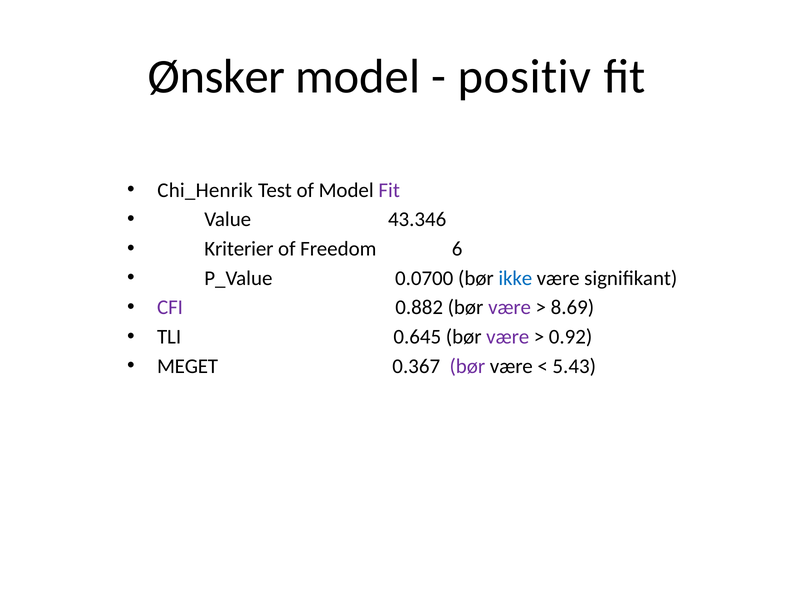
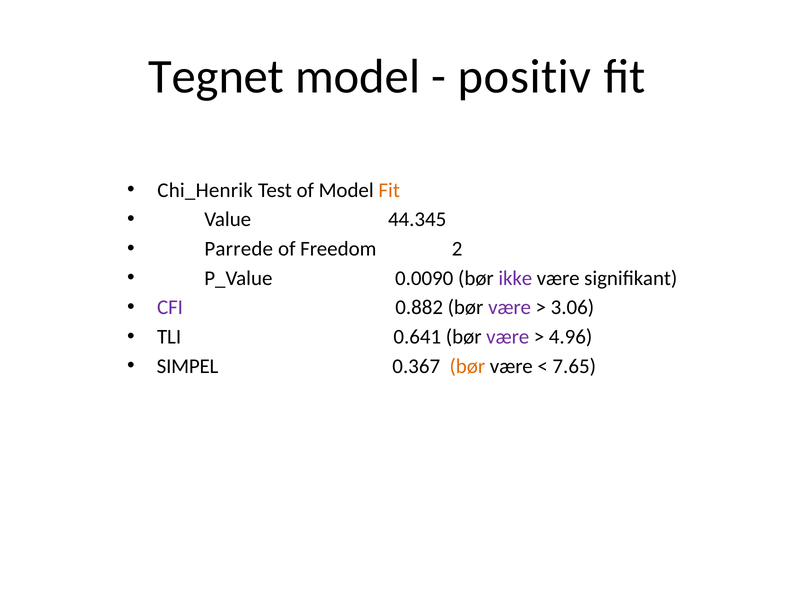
Ønsker: Ønsker -> Tegnet
Fit at (389, 190) colour: purple -> orange
43.346: 43.346 -> 44.345
Kriterier: Kriterier -> Parrede
6: 6 -> 2
0.0700: 0.0700 -> 0.0090
ikke colour: blue -> purple
8.69: 8.69 -> 3.06
0.645: 0.645 -> 0.641
0.92: 0.92 -> 4.96
MEGET: MEGET -> SIMPEL
bør at (467, 366) colour: purple -> orange
5.43: 5.43 -> 7.65
